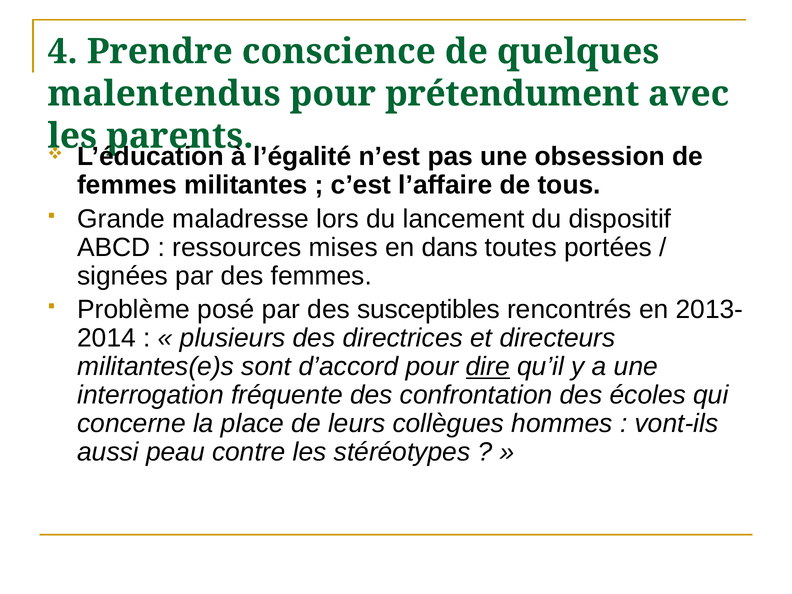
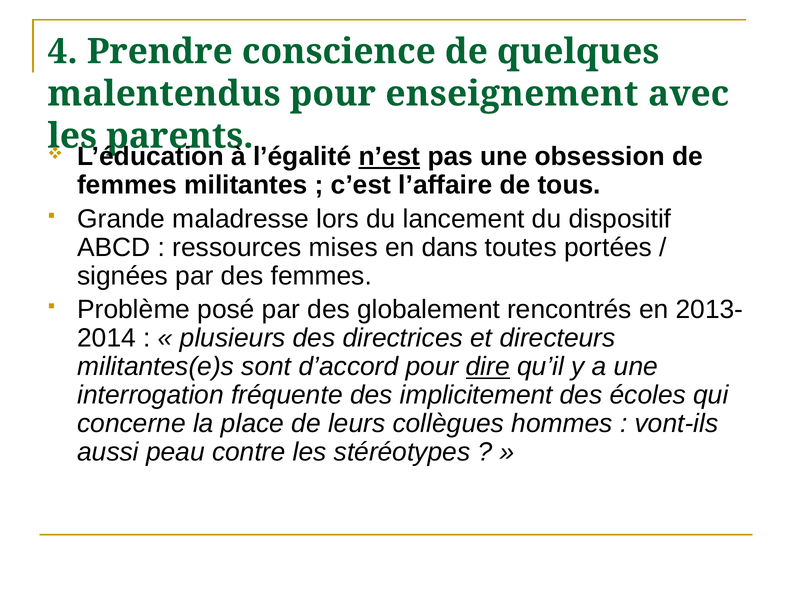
prétendument: prétendument -> enseignement
n’est underline: none -> present
susceptibles: susceptibles -> globalement
confrontation: confrontation -> implicitement
